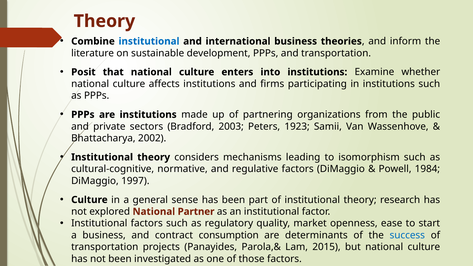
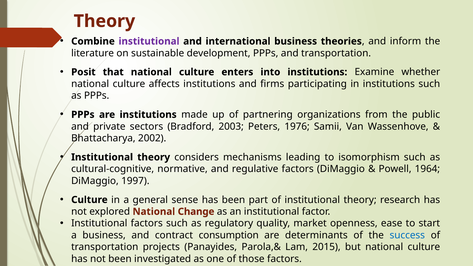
institutional at (149, 41) colour: blue -> purple
1923: 1923 -> 1976
1984: 1984 -> 1964
Partner: Partner -> Change
